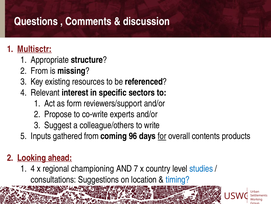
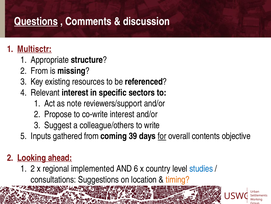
Questions underline: none -> present
form: form -> note
co-write experts: experts -> interest
96: 96 -> 39
products: products -> objective
4 at (33, 168): 4 -> 2
championing: championing -> implemented
7: 7 -> 6
timing colour: blue -> orange
